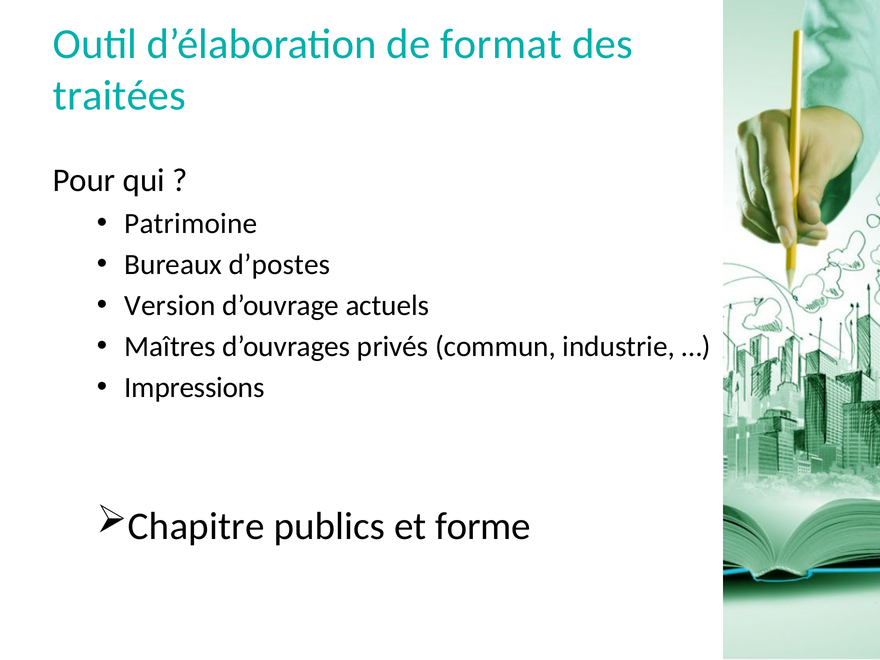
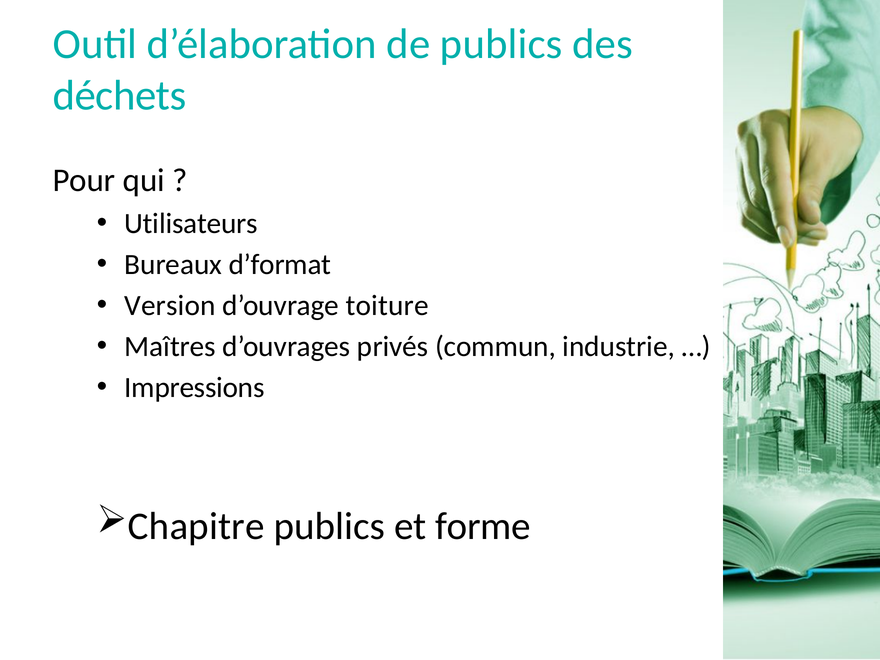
de format: format -> publics
traitées: traitées -> déchets
Patrimoine: Patrimoine -> Utilisateurs
d’postes: d’postes -> d’format
actuels: actuels -> toiture
